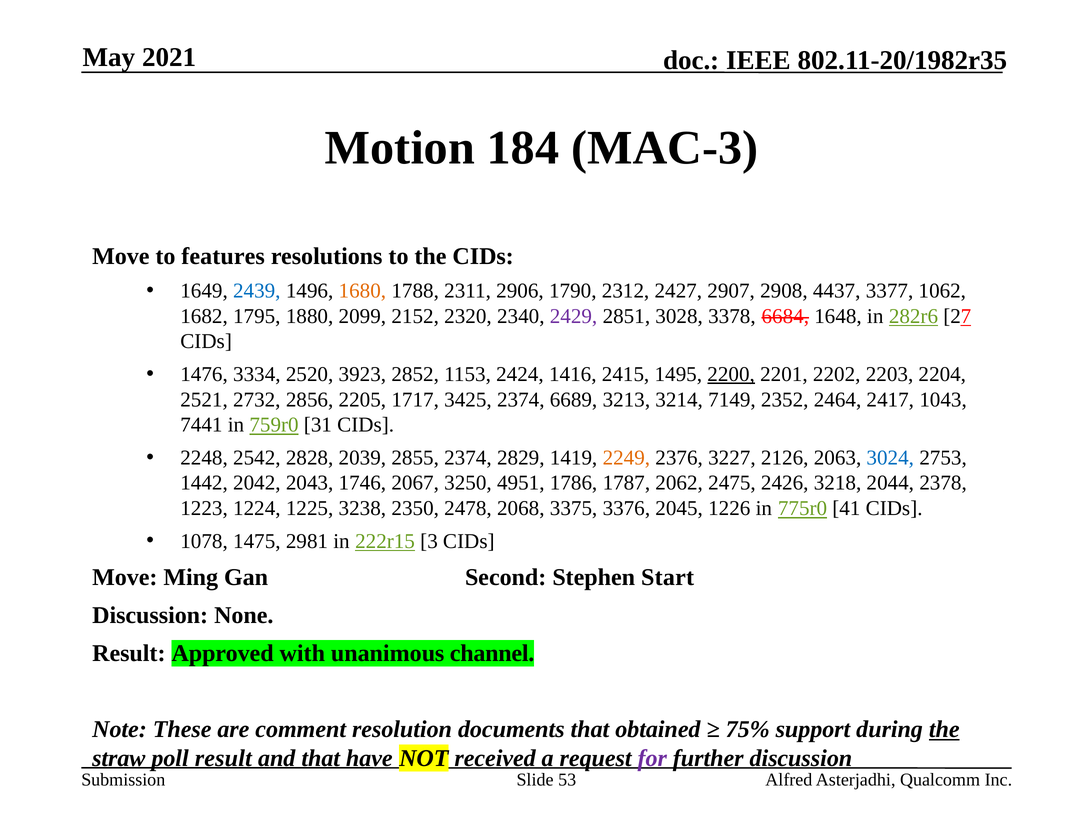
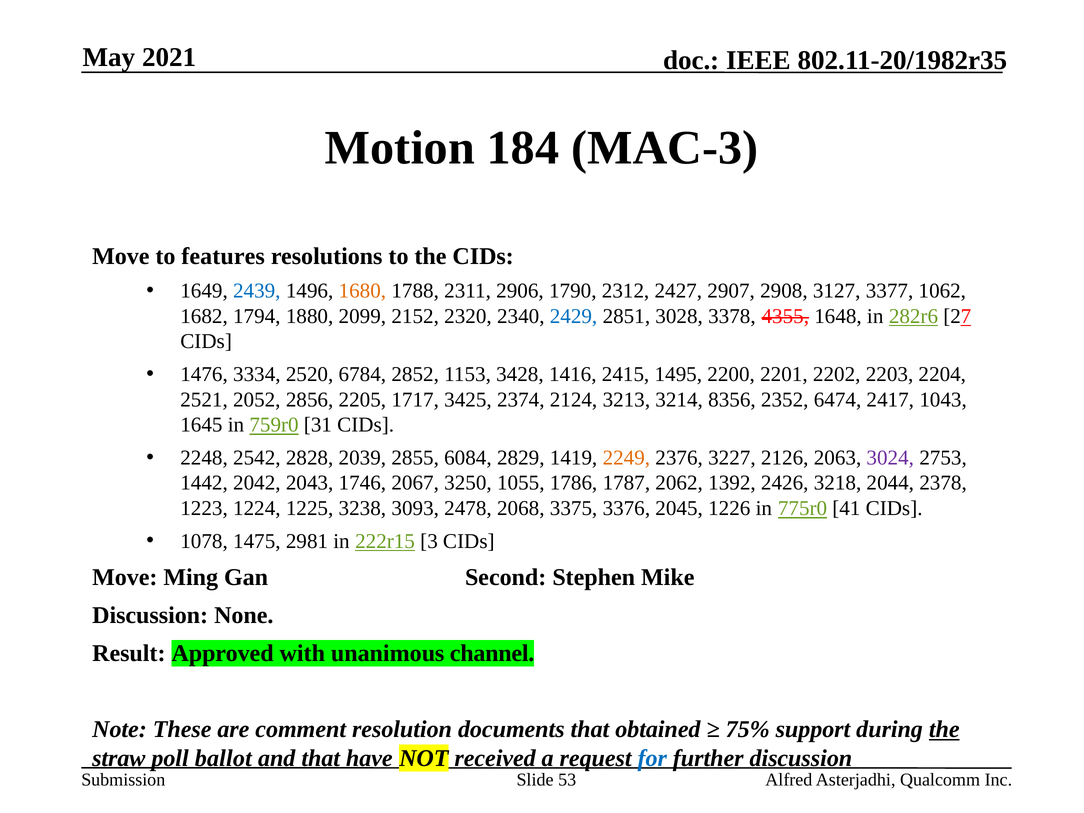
4437: 4437 -> 3127
1795: 1795 -> 1794
2429 colour: purple -> blue
6684: 6684 -> 4355
3923: 3923 -> 6784
2424: 2424 -> 3428
2200 underline: present -> none
2732: 2732 -> 2052
6689: 6689 -> 2124
7149: 7149 -> 8356
2464: 2464 -> 6474
7441: 7441 -> 1645
2855 2374: 2374 -> 6084
3024 colour: blue -> purple
4951: 4951 -> 1055
2475: 2475 -> 1392
2350: 2350 -> 3093
Start: Start -> Mike
poll result: result -> ballot
for colour: purple -> blue
